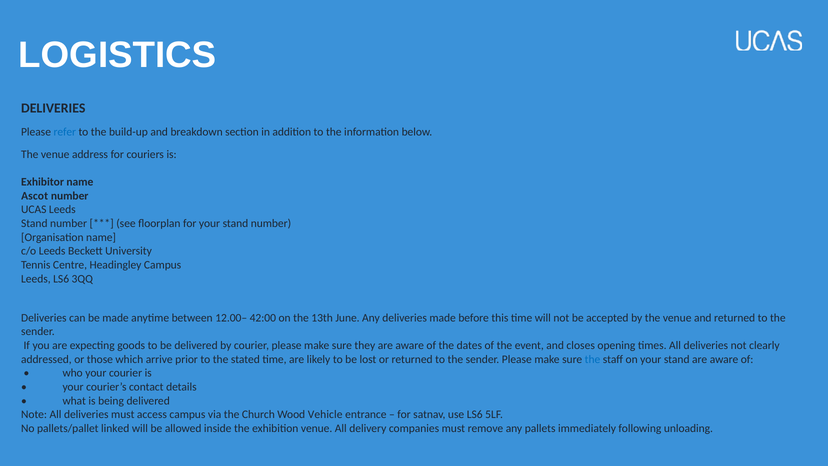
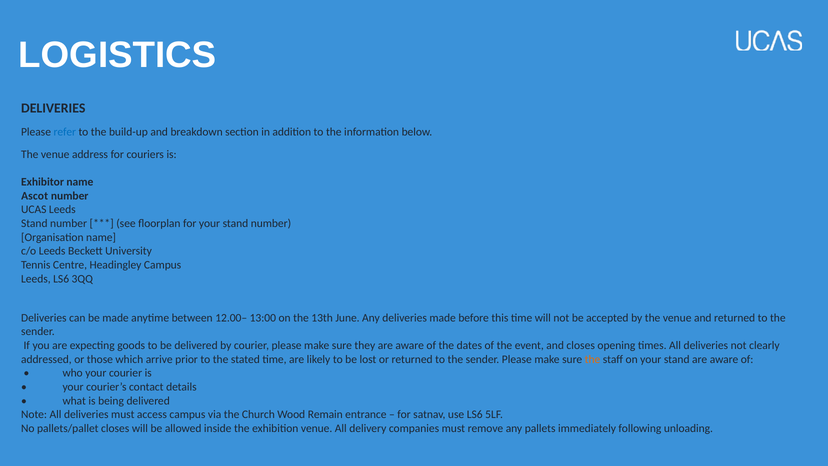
42:00: 42:00 -> 13:00
the at (593, 359) colour: blue -> orange
Vehicle: Vehicle -> Remain
pallets/pallet linked: linked -> closes
